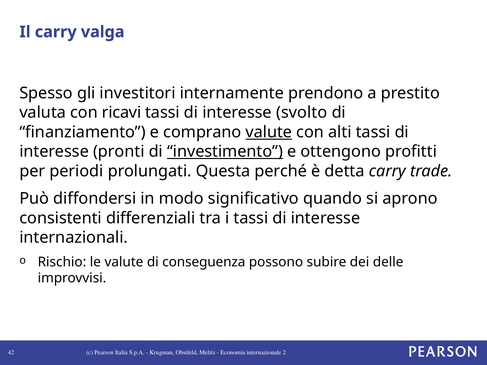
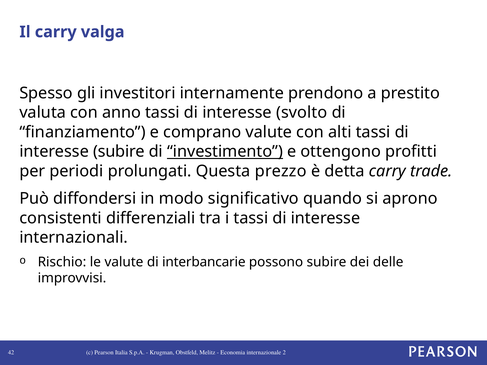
ricavi: ricavi -> anno
valute at (269, 132) underline: present -> none
interesse pronti: pronti -> subire
perché: perché -> prezzo
conseguenza: conseguenza -> interbancarie
